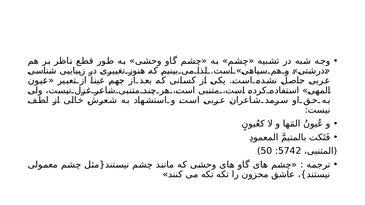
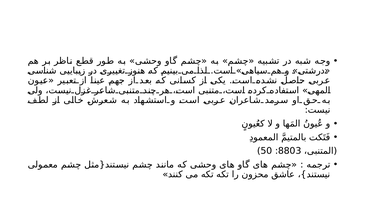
5742: 5742 -> 8803
